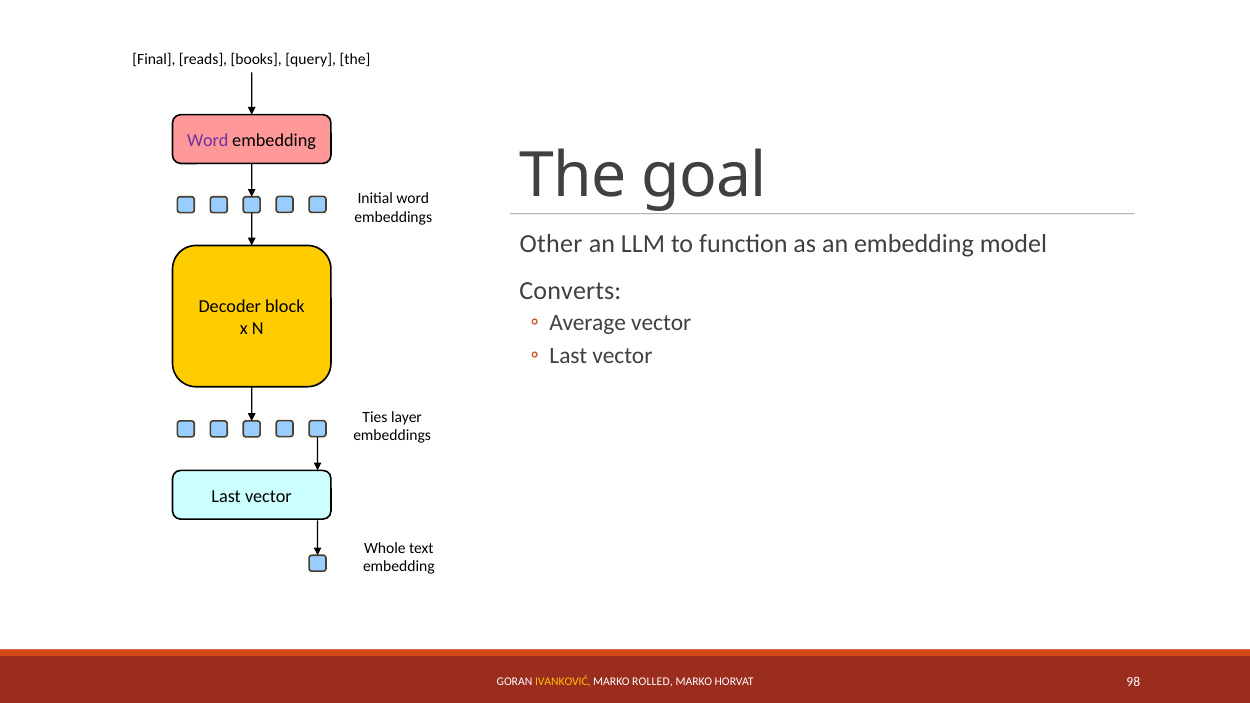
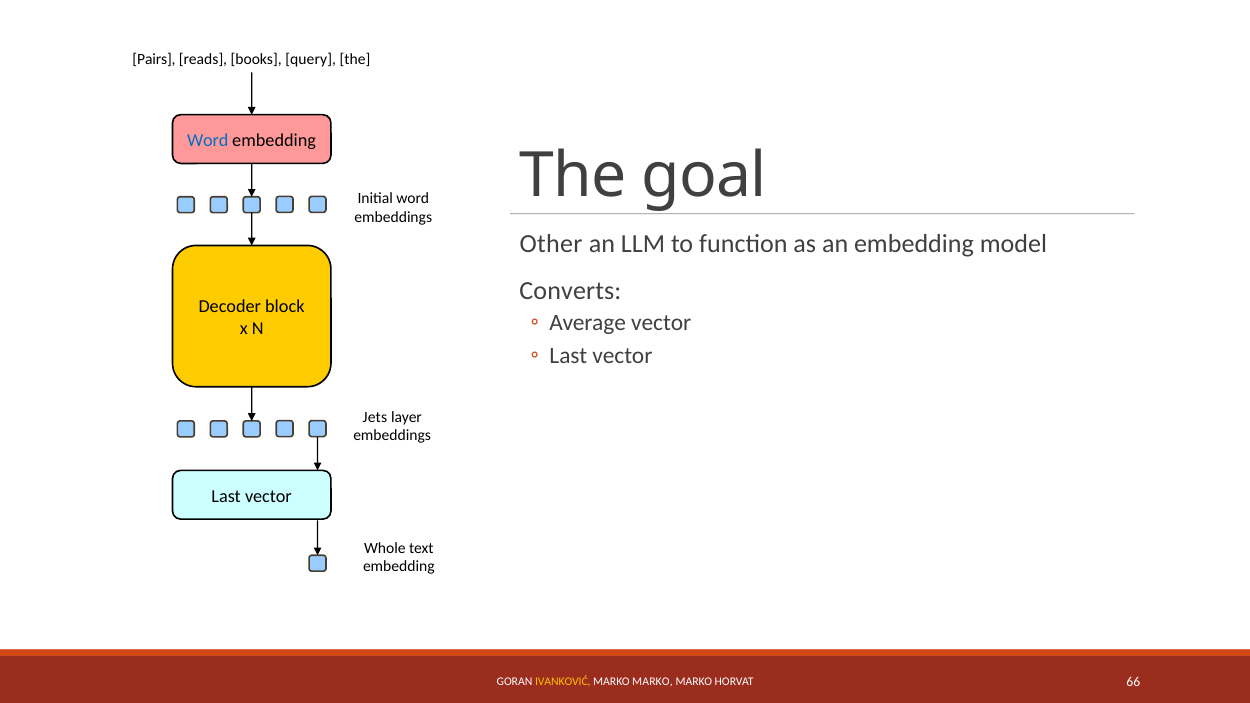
Final: Final -> Pairs
Word at (208, 140) colour: purple -> blue
Ties: Ties -> Jets
ROLLED at (652, 682): ROLLED -> MARKO
98: 98 -> 66
